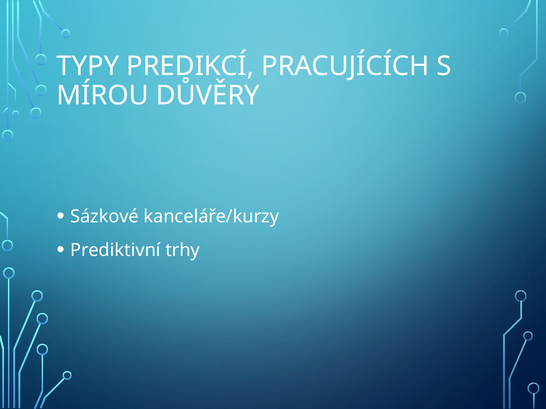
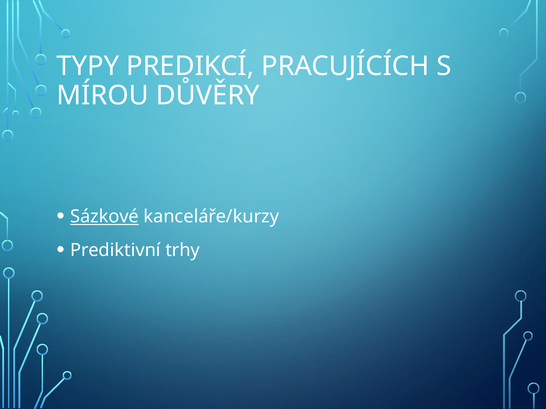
Sázkové underline: none -> present
